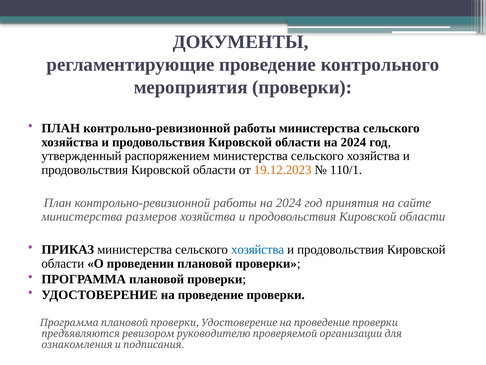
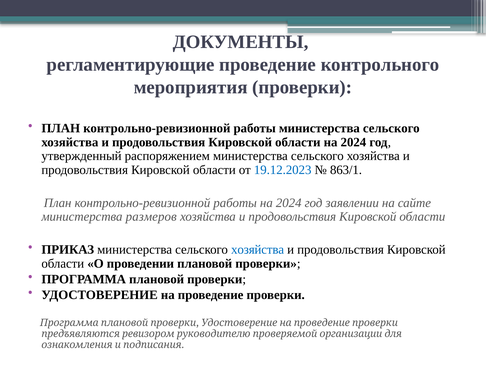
19.12.2023 colour: orange -> blue
110/1: 110/1 -> 863/1
принятия: принятия -> заявлении
